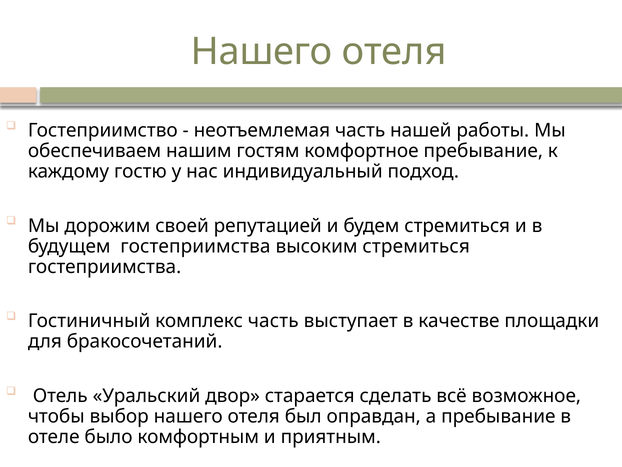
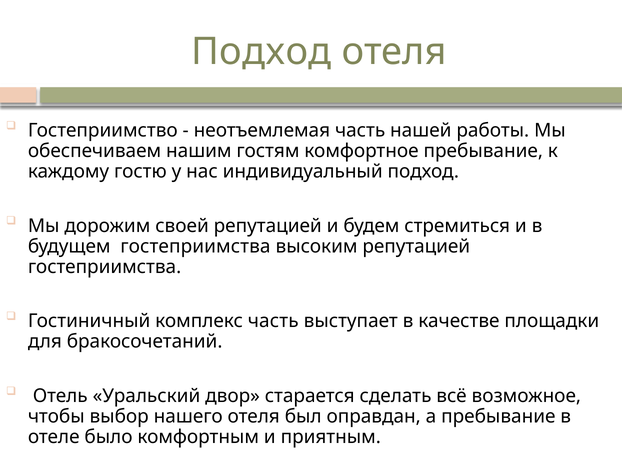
Нашего at (262, 52): Нашего -> Подход
высоким стремиться: стремиться -> репутацией
